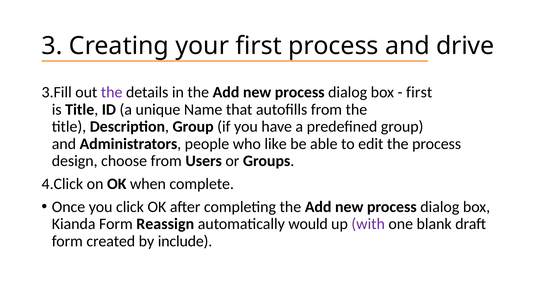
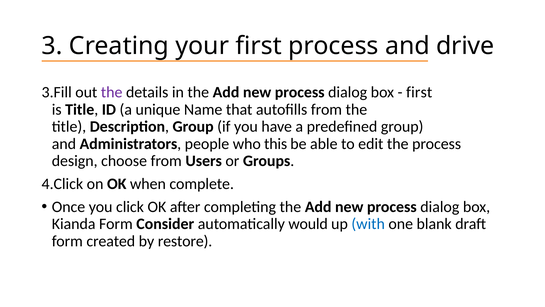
like: like -> this
Reassign: Reassign -> Consider
with colour: purple -> blue
include: include -> restore
